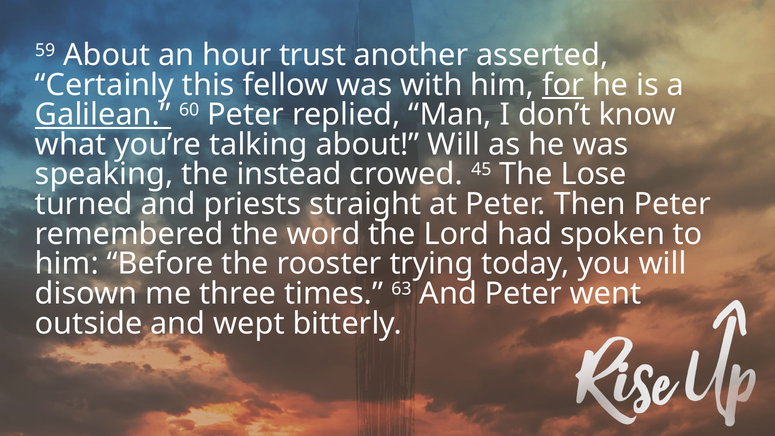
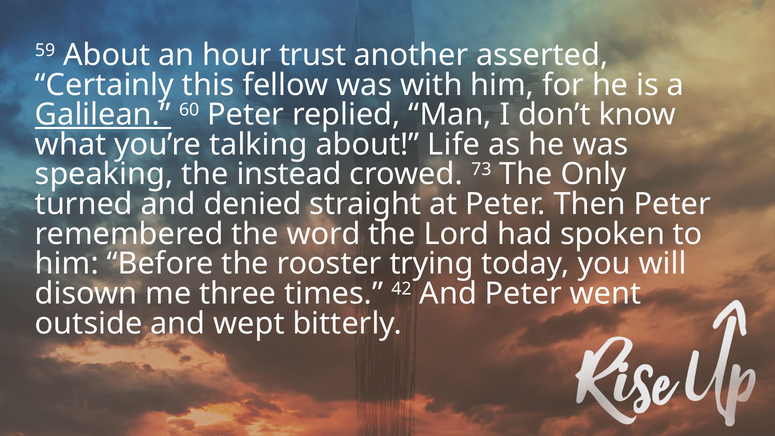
for underline: present -> none
about Will: Will -> Life
45: 45 -> 73
Lose: Lose -> Only
priests: priests -> denied
63: 63 -> 42
